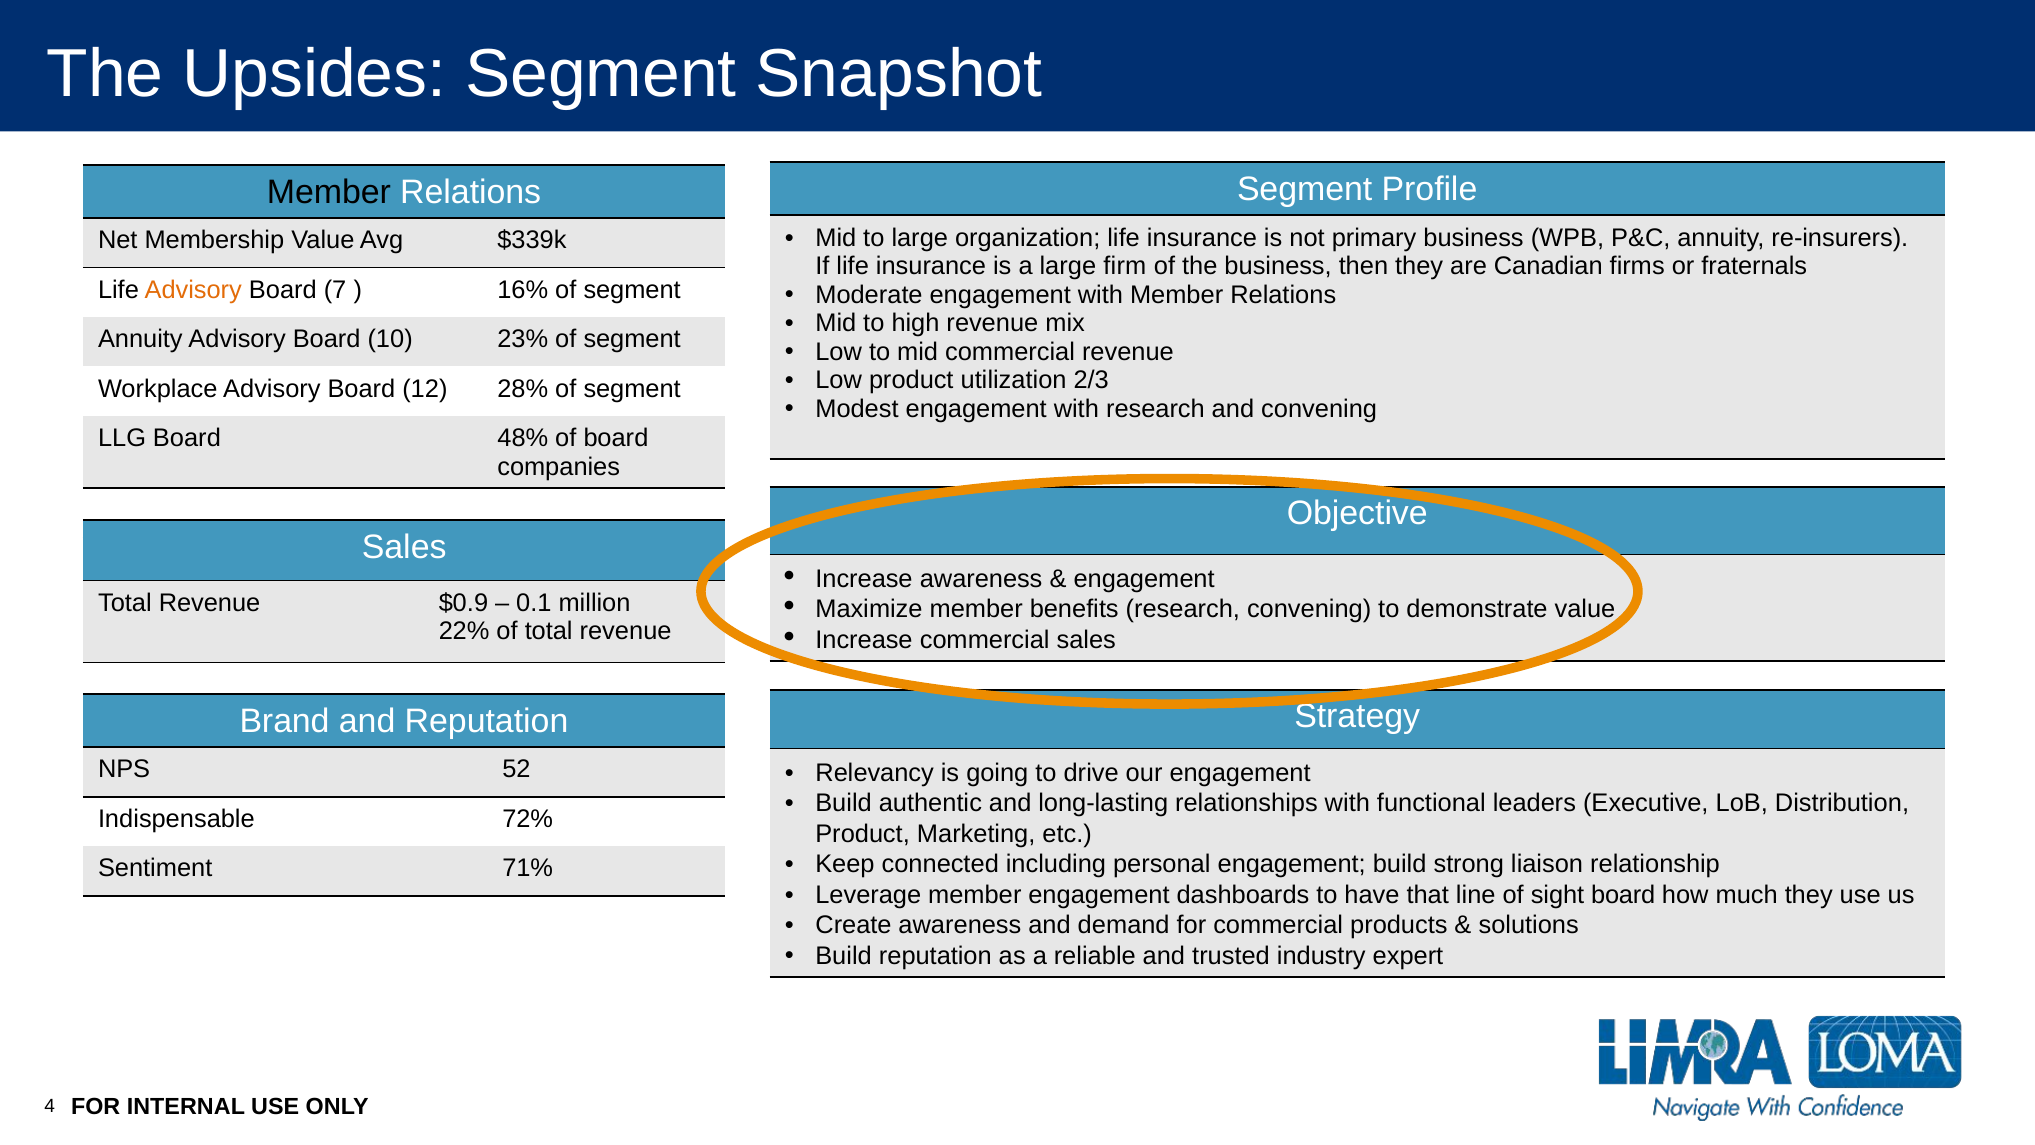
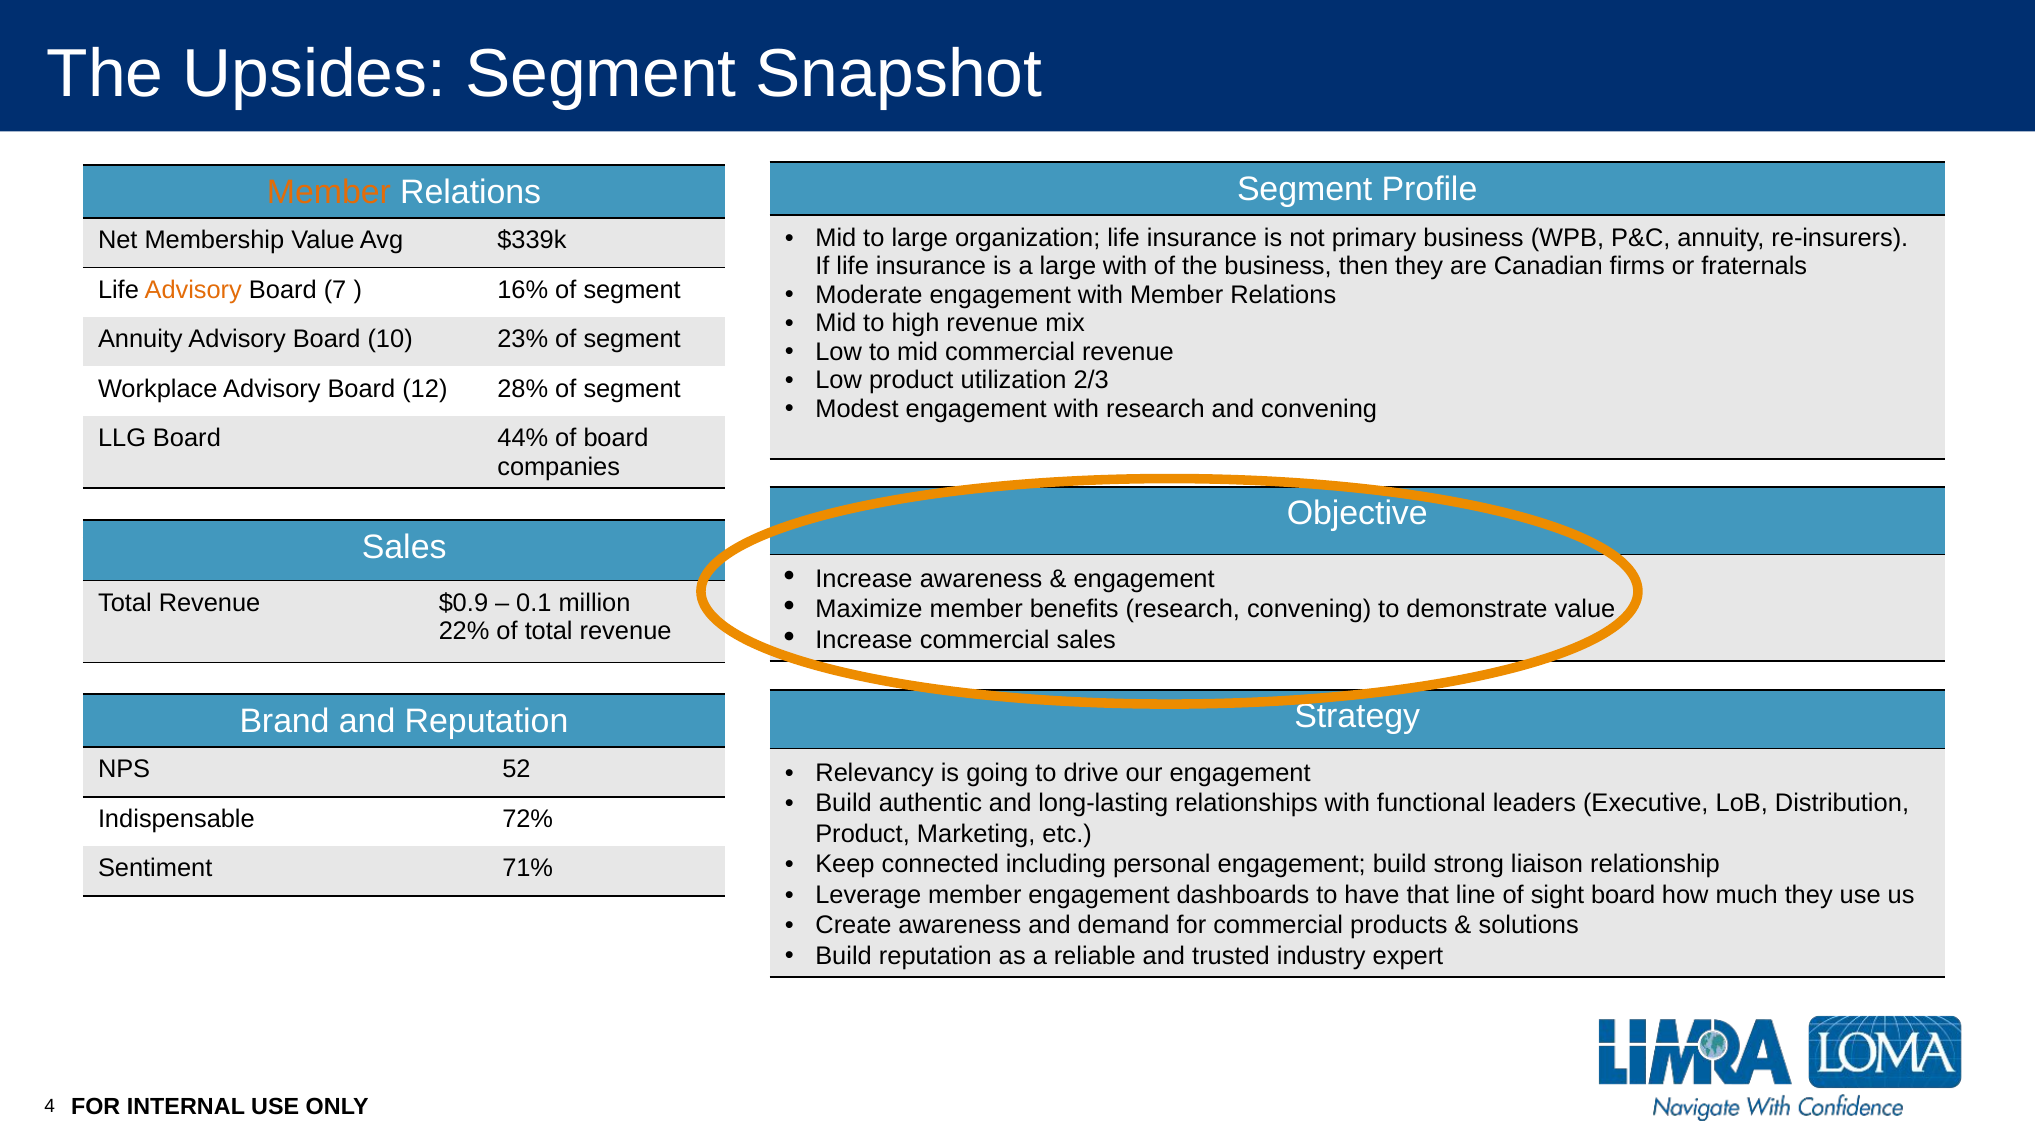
Member at (329, 192) colour: black -> orange
large firm: firm -> with
48%: 48% -> 44%
